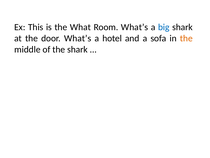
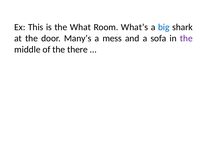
door What’s: What’s -> Many’s
hotel: hotel -> mess
the at (186, 38) colour: orange -> purple
the shark: shark -> there
